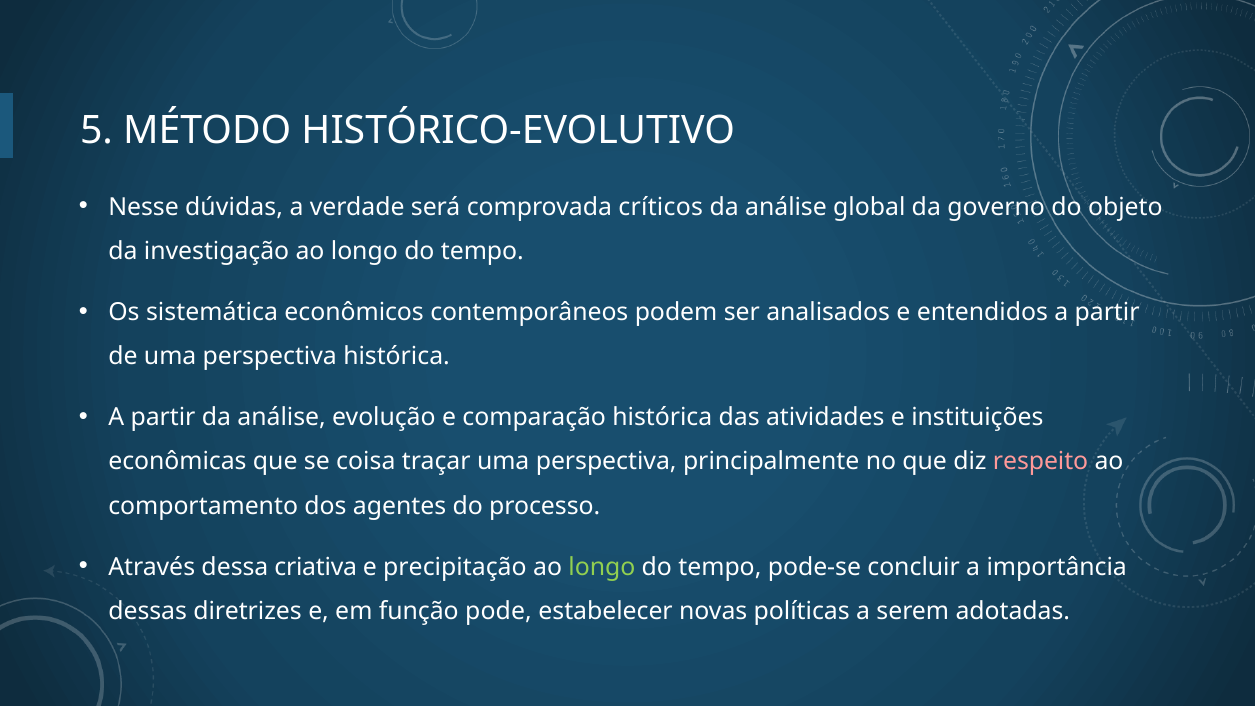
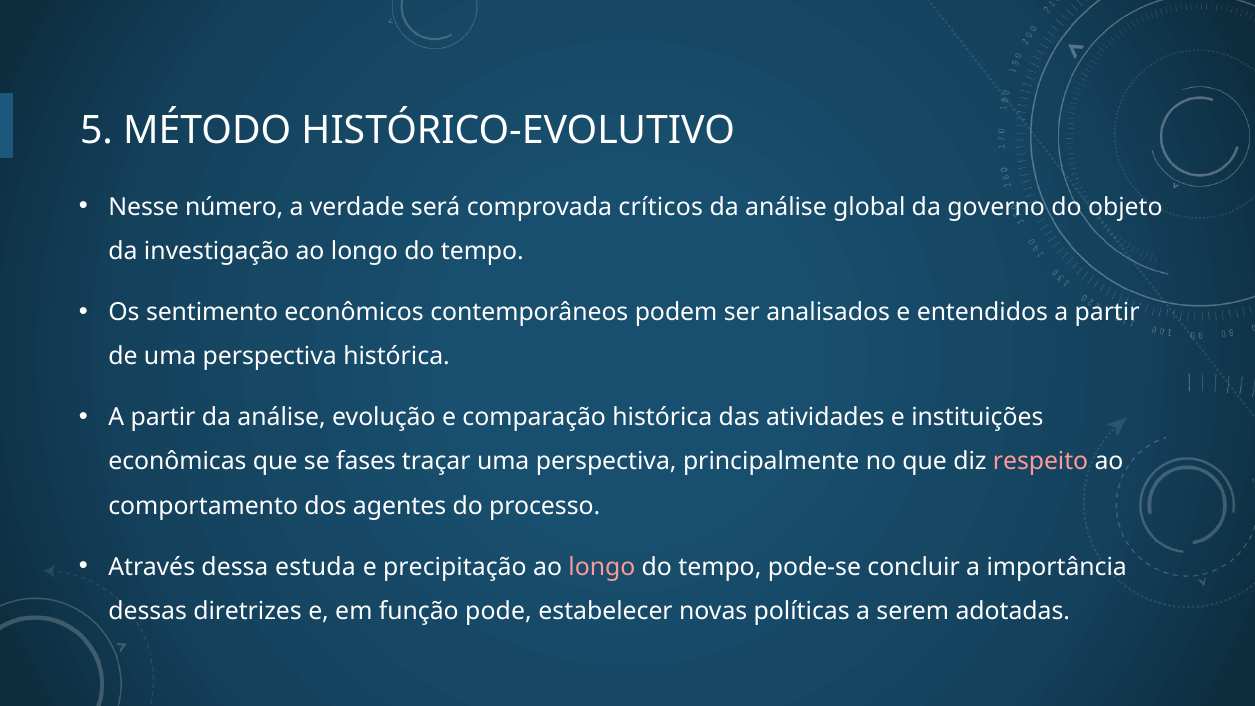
dúvidas: dúvidas -> número
sistemática: sistemática -> sentimento
coisa: coisa -> fases
criativa: criativa -> estuda
longo at (602, 567) colour: light green -> pink
